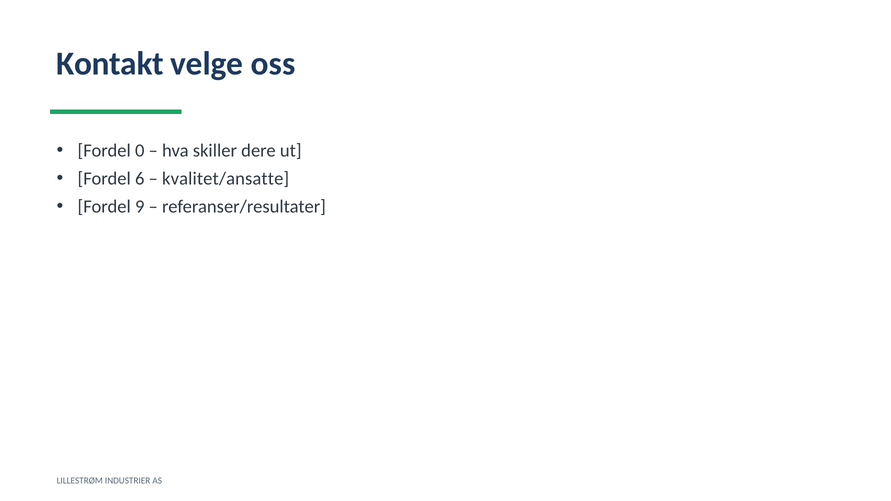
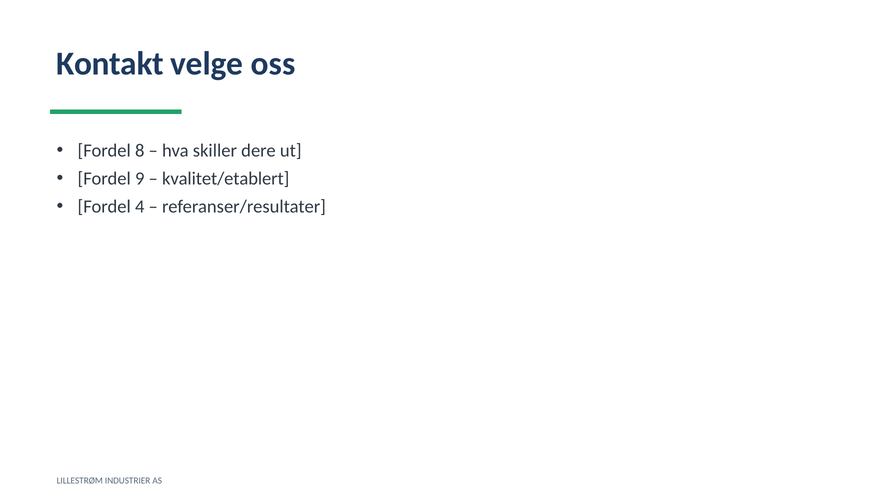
0: 0 -> 8
6: 6 -> 9
kvalitet/ansatte: kvalitet/ansatte -> kvalitet/etablert
9: 9 -> 4
